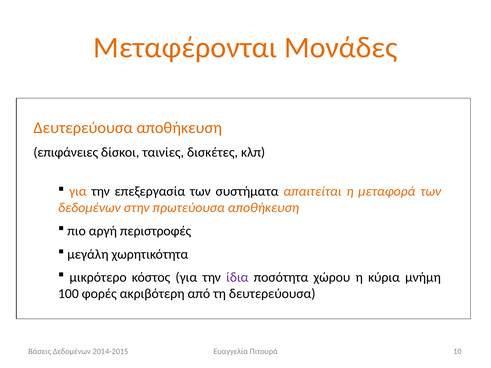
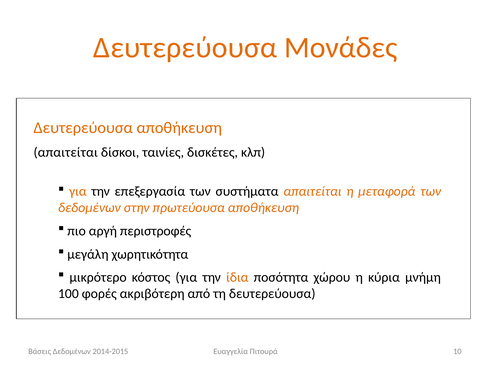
Μεταφέρονται at (185, 48): Μεταφέρονται -> Δευτερεύουσα
επιφάνειες at (66, 153): επιφάνειες -> απαιτείται
ίδια colour: purple -> orange
